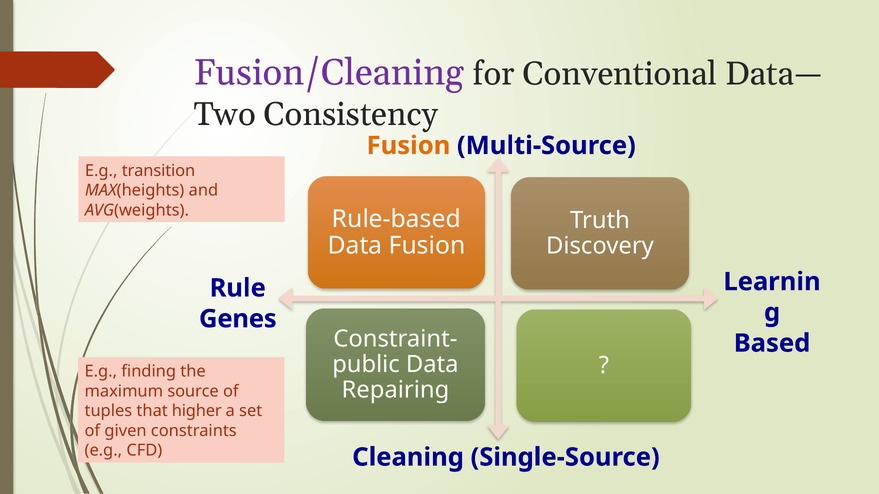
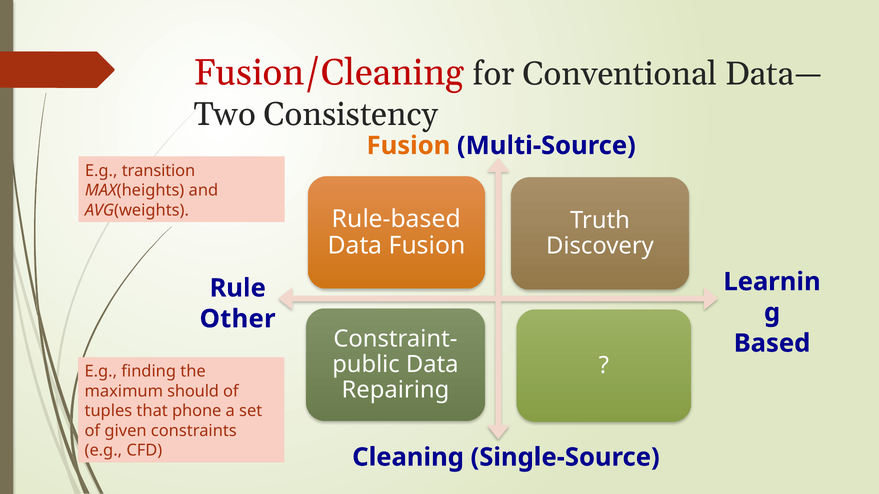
Fusion/Cleaning colour: purple -> red
Genes: Genes -> Other
source: source -> should
higher: higher -> phone
